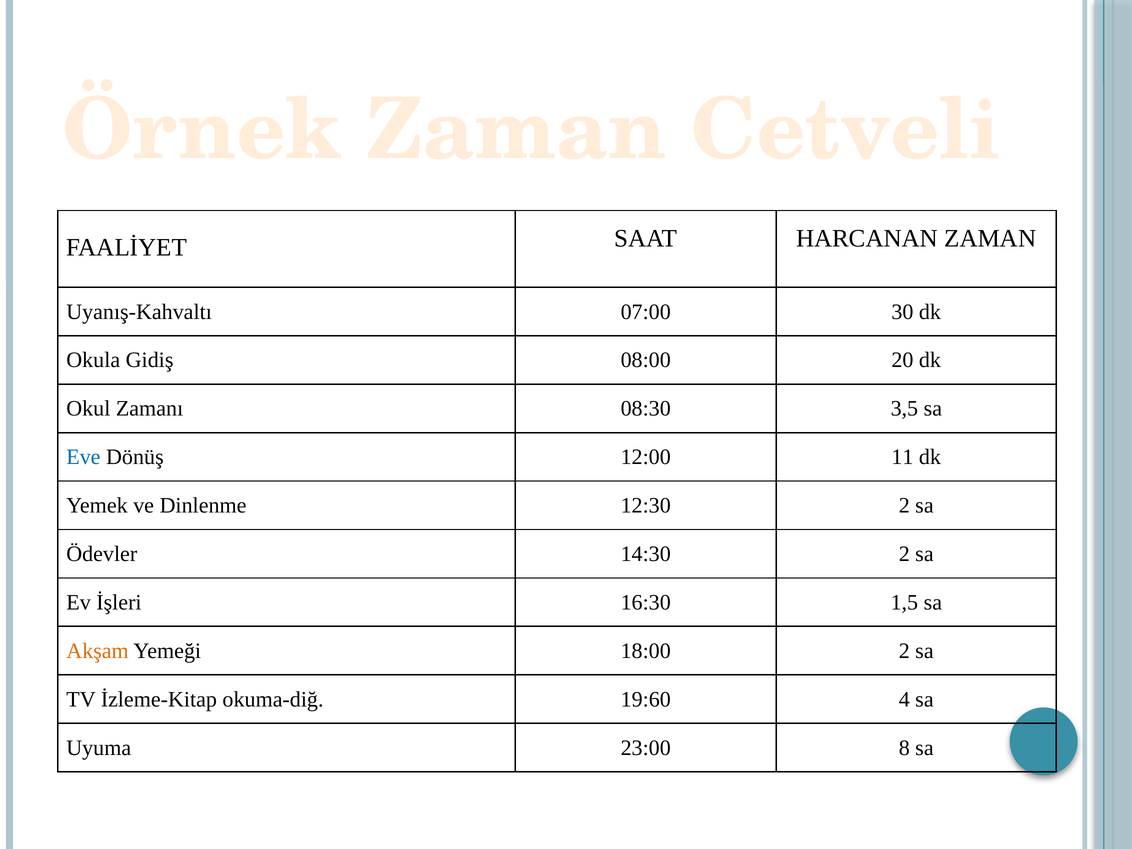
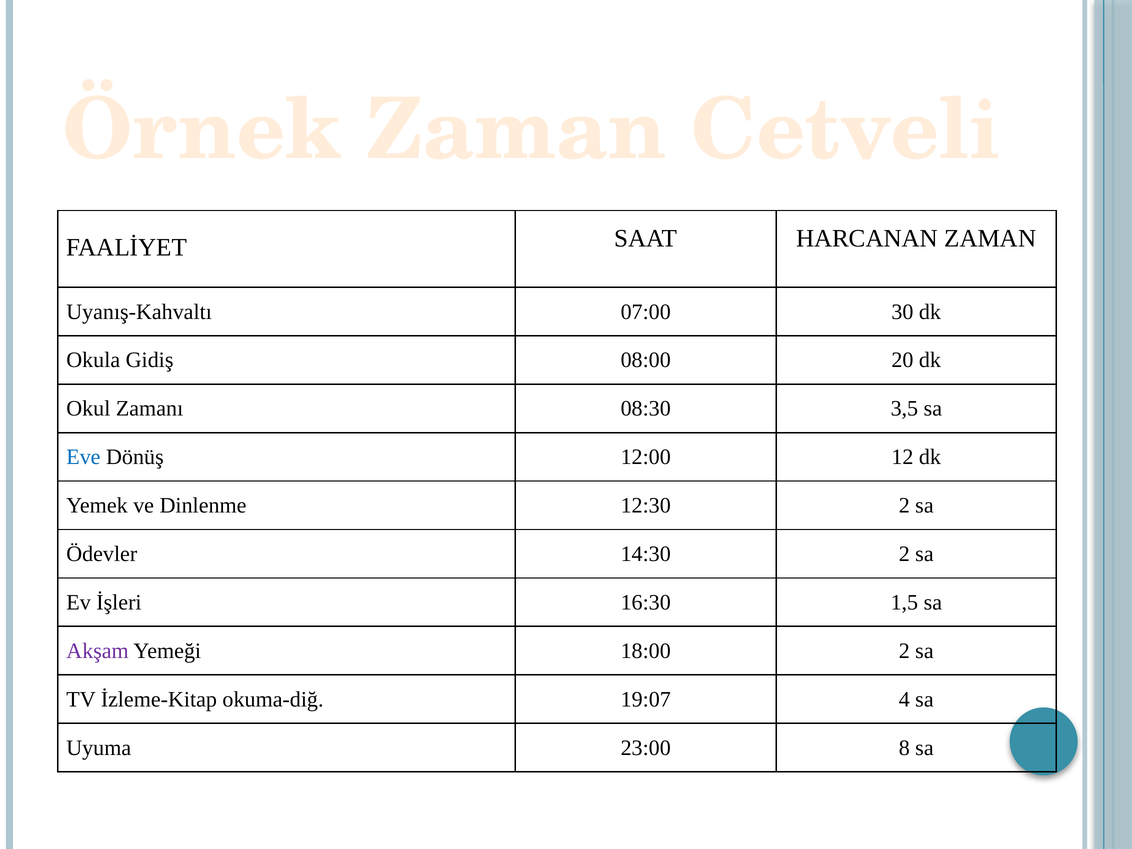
11: 11 -> 12
Akşam colour: orange -> purple
19:60: 19:60 -> 19:07
